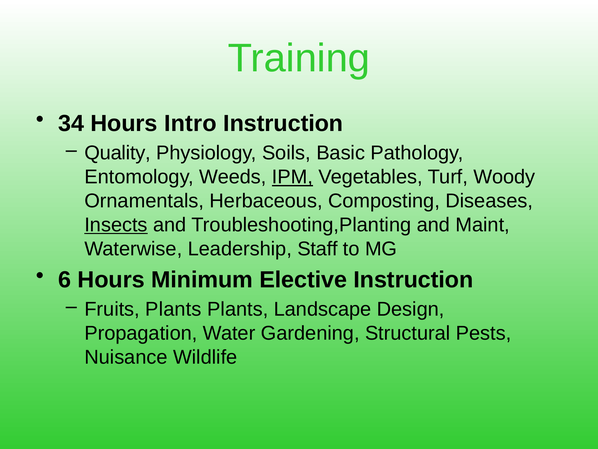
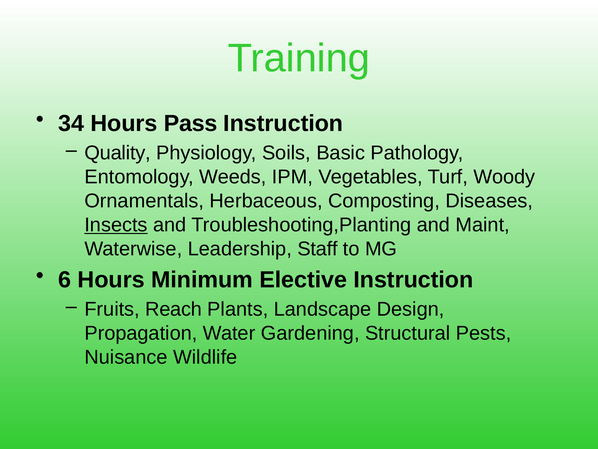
Intro: Intro -> Pass
IPM underline: present -> none
Fruits Plants: Plants -> Reach
